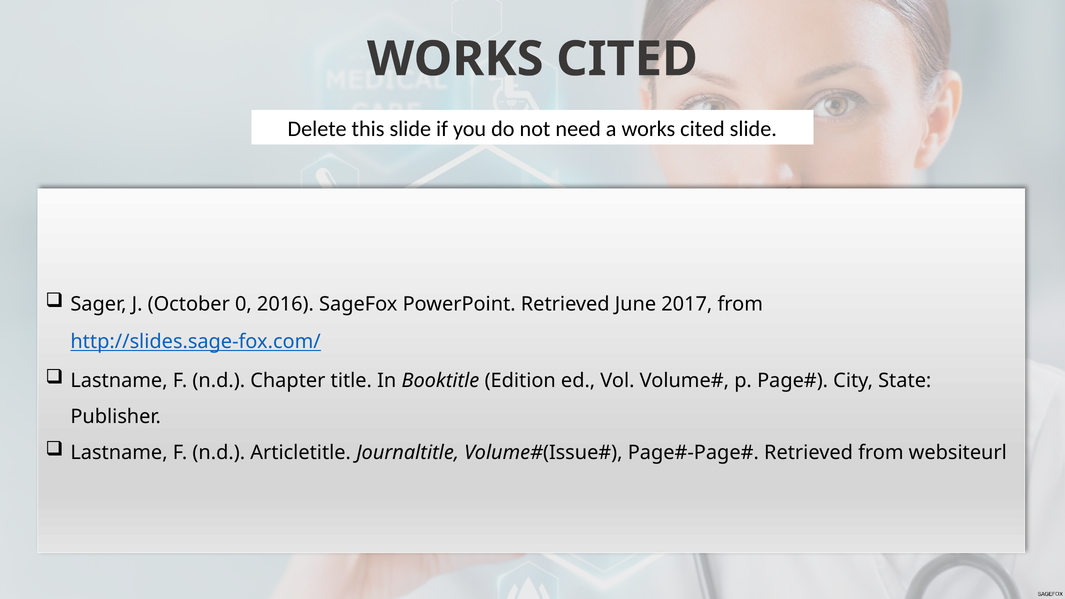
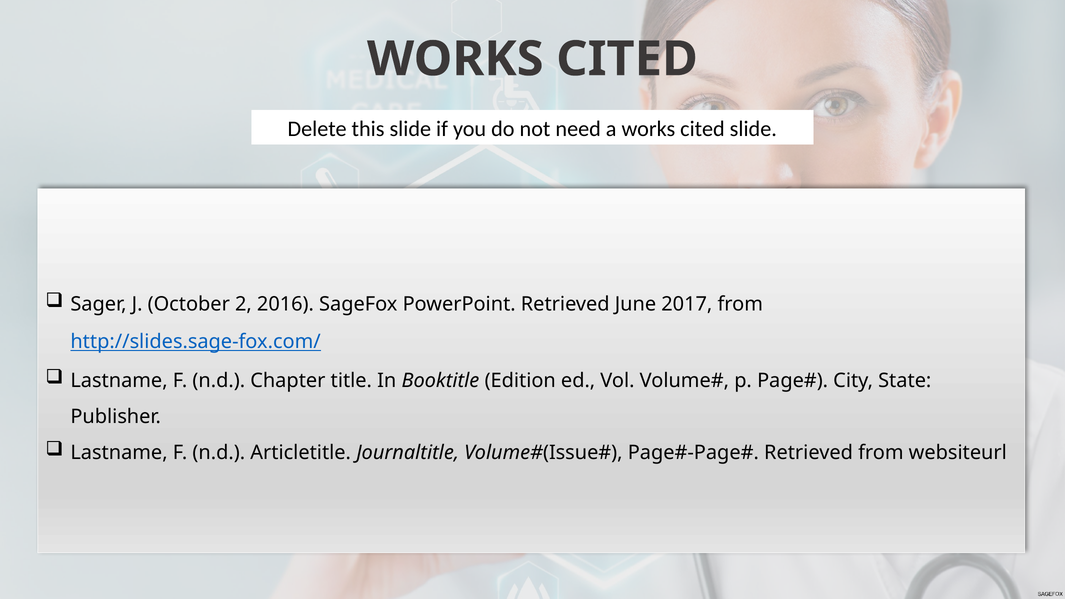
0: 0 -> 2
